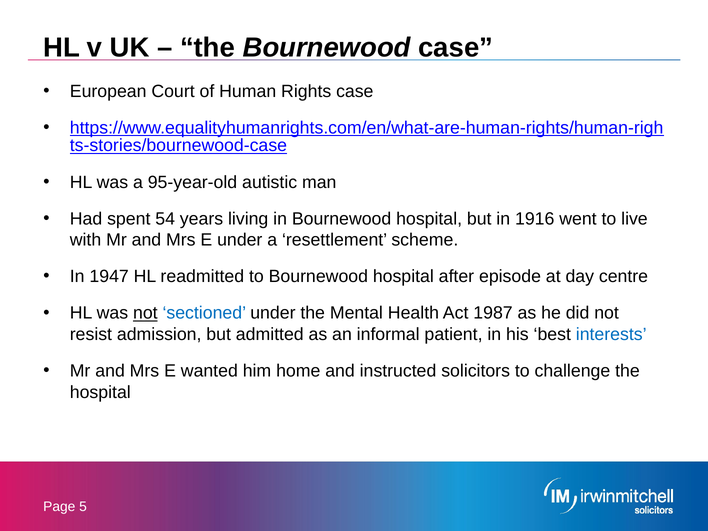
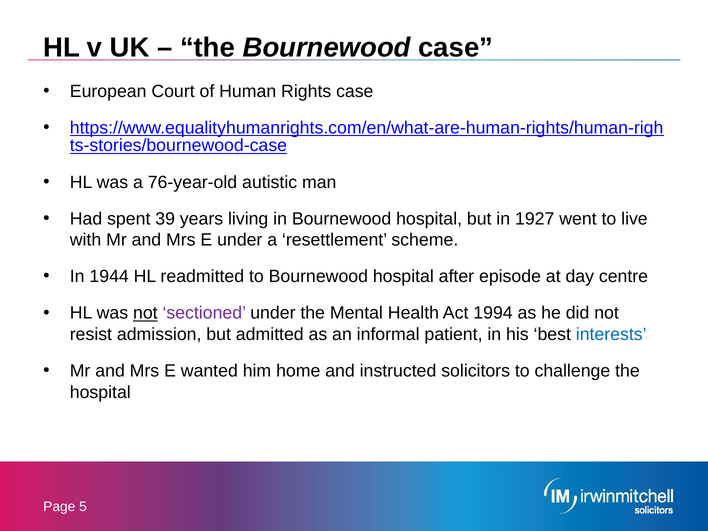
95-year-old: 95-year-old -> 76-year-old
54: 54 -> 39
1916: 1916 -> 1927
1947: 1947 -> 1944
sectioned colour: blue -> purple
1987: 1987 -> 1994
